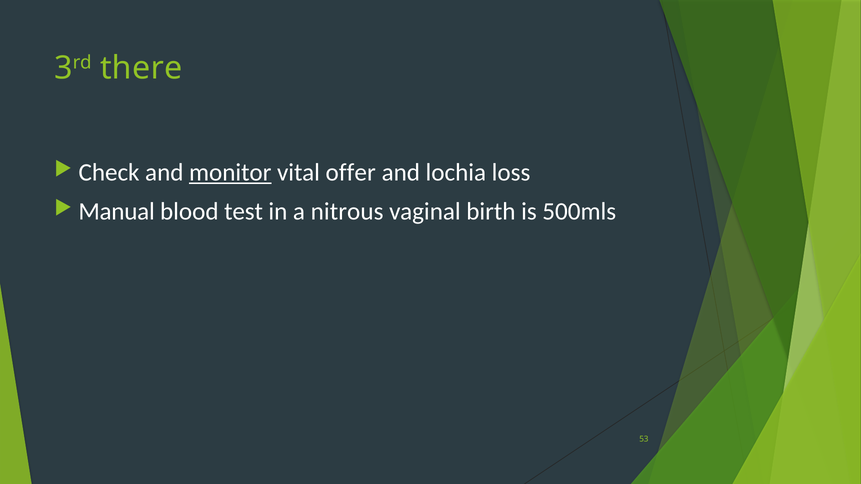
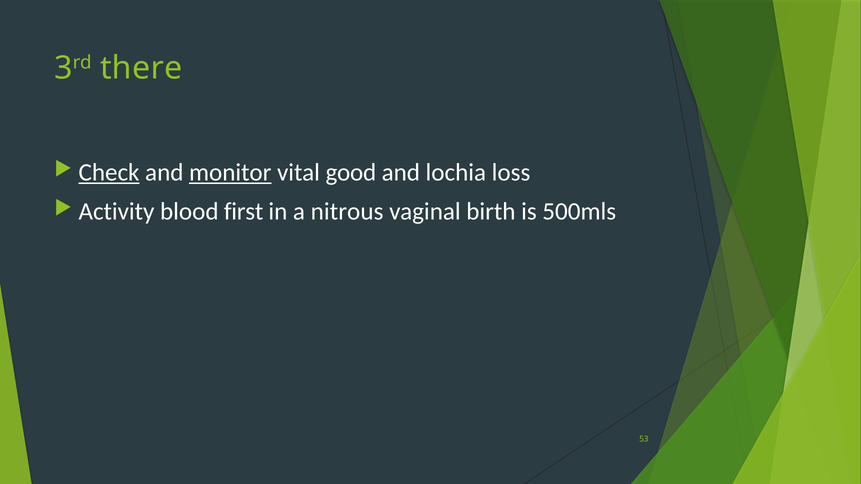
Check underline: none -> present
offer: offer -> good
Manual: Manual -> Activity
test: test -> first
